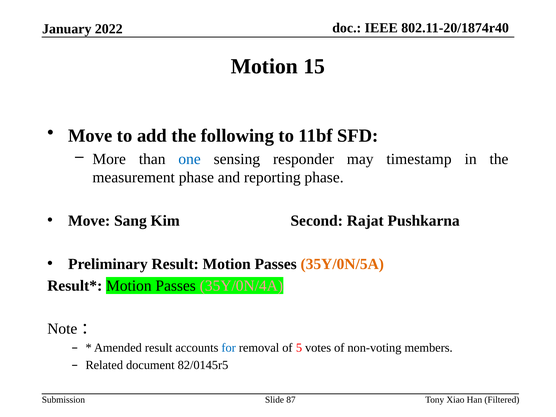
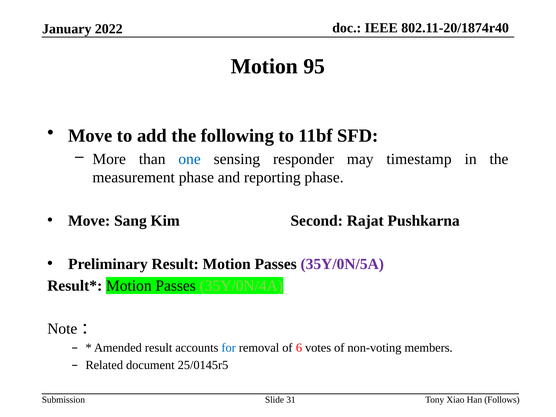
15: 15 -> 95
35Y/0N/5A colour: orange -> purple
35Y/0N/4A colour: pink -> light green
5: 5 -> 6
82/0145r5: 82/0145r5 -> 25/0145r5
87: 87 -> 31
Filtered: Filtered -> Follows
